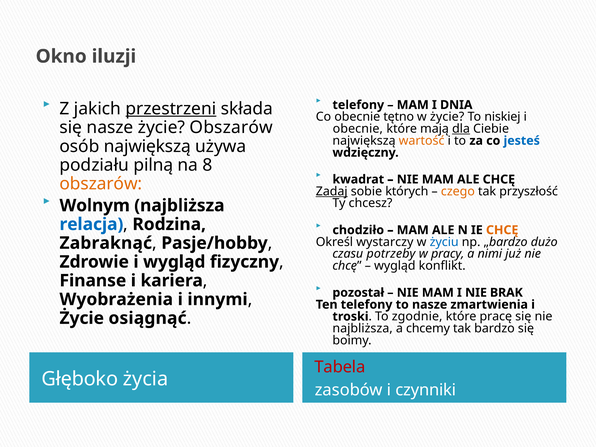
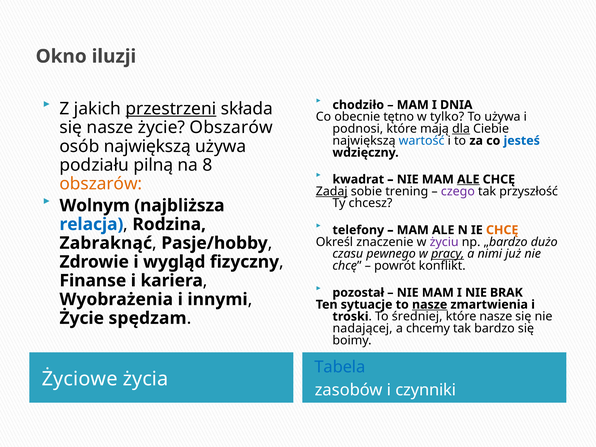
telefony at (358, 105): telefony -> chodziło
w życie: życie -> tylko
To niskiej: niskiej -> używa
obecnie at (358, 129): obecnie -> podnosi
wartość colour: orange -> blue
ALE at (468, 179) underline: none -> present
których: których -> trening
czego colour: orange -> purple
chodziło: chodziło -> telefony
wystarczy: wystarczy -> znaczenie
życiu colour: blue -> purple
potrzeby: potrzeby -> pewnego
pracy underline: none -> present
wygląd at (395, 266): wygląd -> powrót
Ten telefony: telefony -> sytuacje
nasze at (430, 305) underline: none -> present
zgodnie: zgodnie -> średniej
które pracę: pracę -> nasze
osiągnąć: osiągnąć -> spędzam
najbliższa at (363, 328): najbliższa -> nadającej
Tabela colour: red -> blue
Głęboko: Głęboko -> Życiowe
